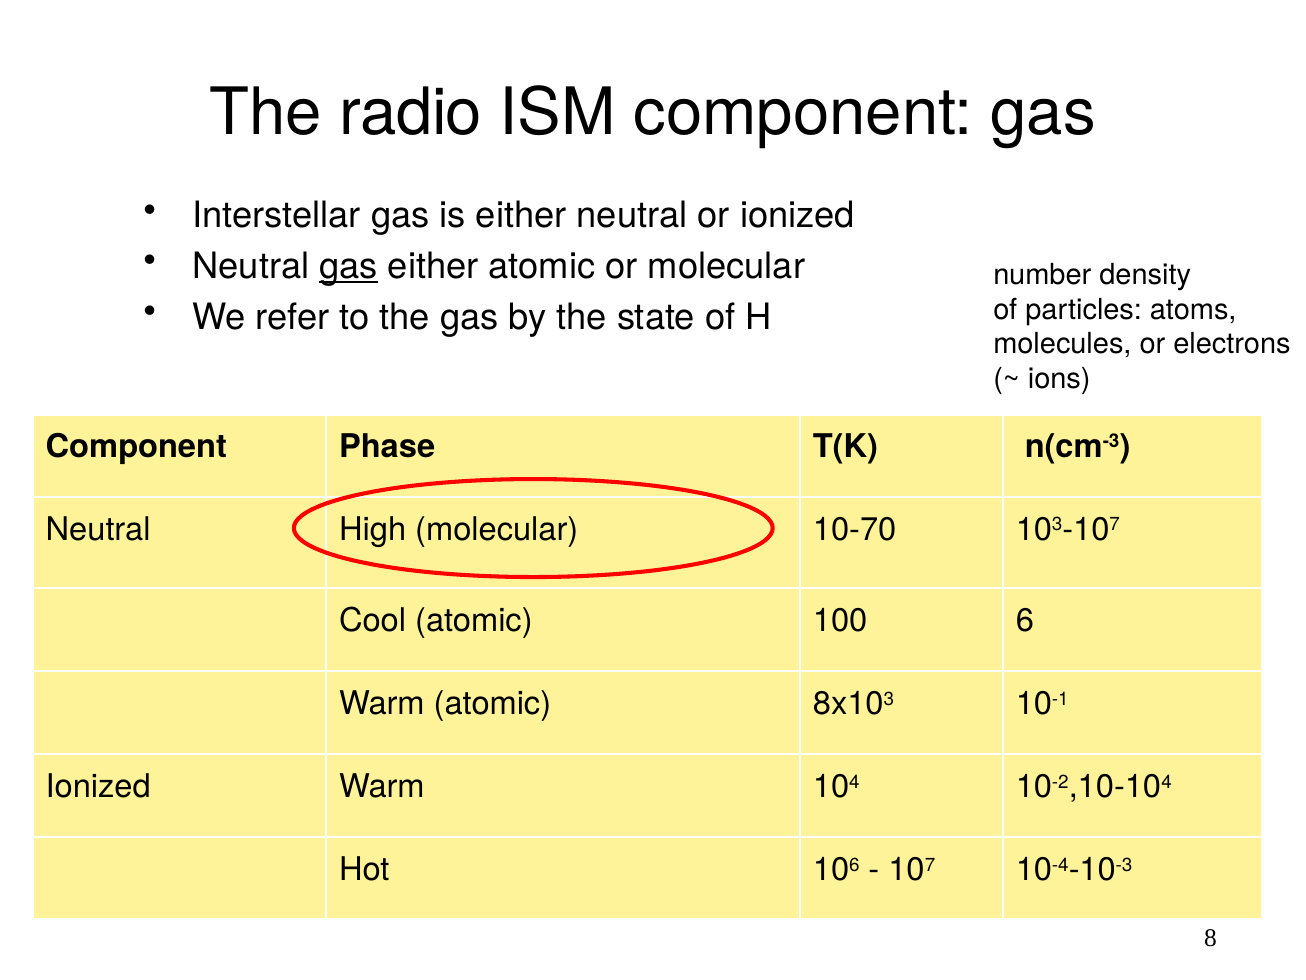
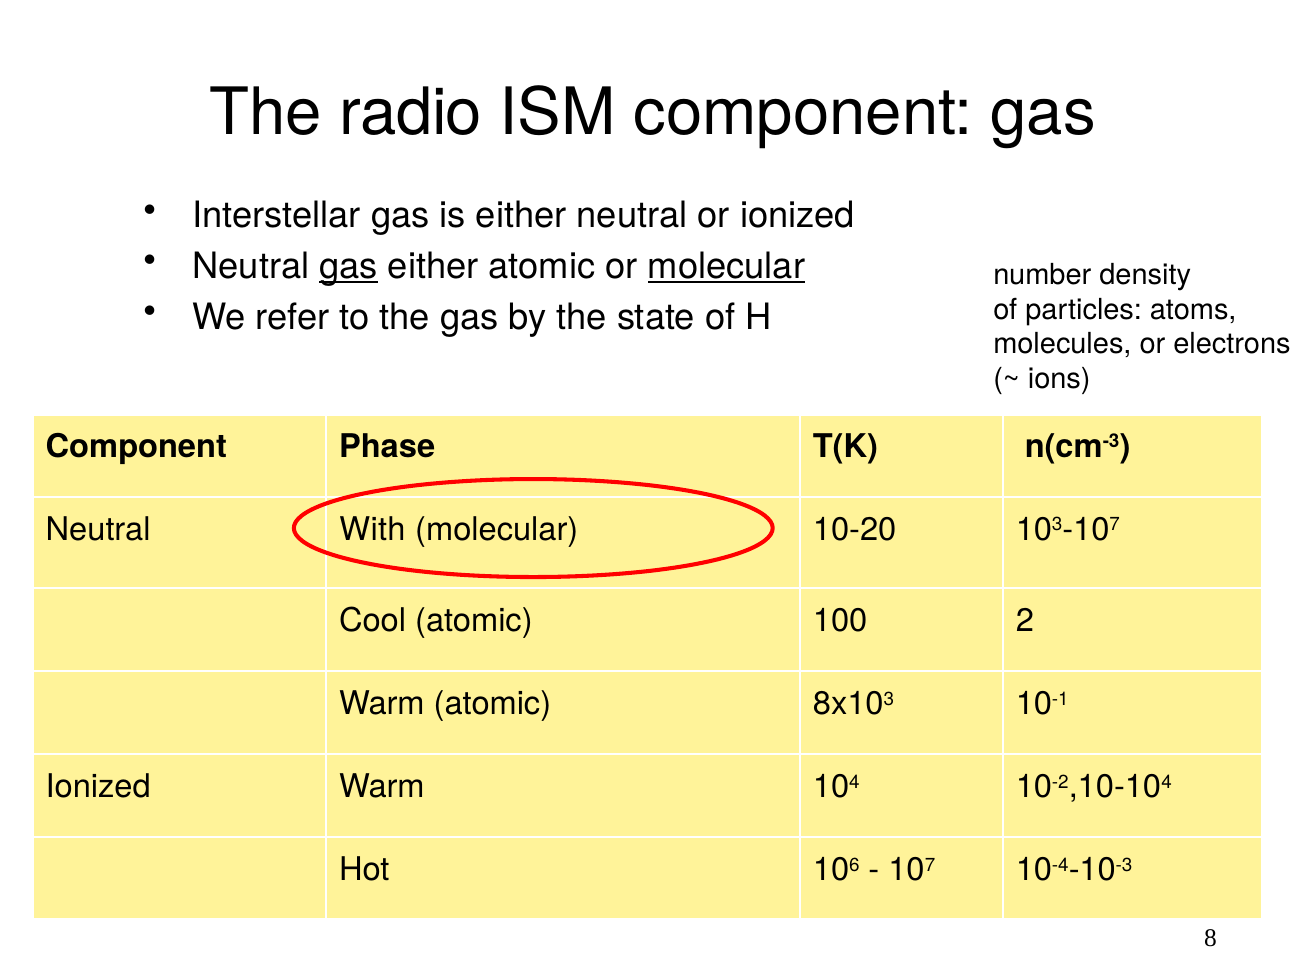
molecular at (726, 267) underline: none -> present
High: High -> With
10-70: 10-70 -> 10-20
6: 6 -> 2
